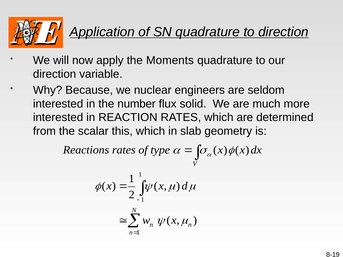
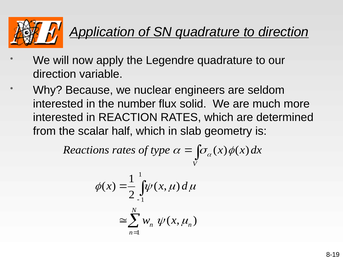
Moments: Moments -> Legendre
this: this -> half
